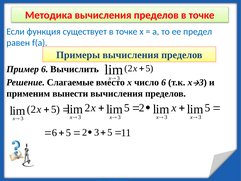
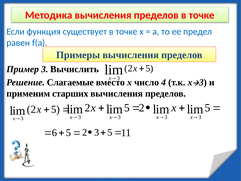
Пример 6: 6 -> 3
число 6: 6 -> 4
вынести: вынести -> старших
